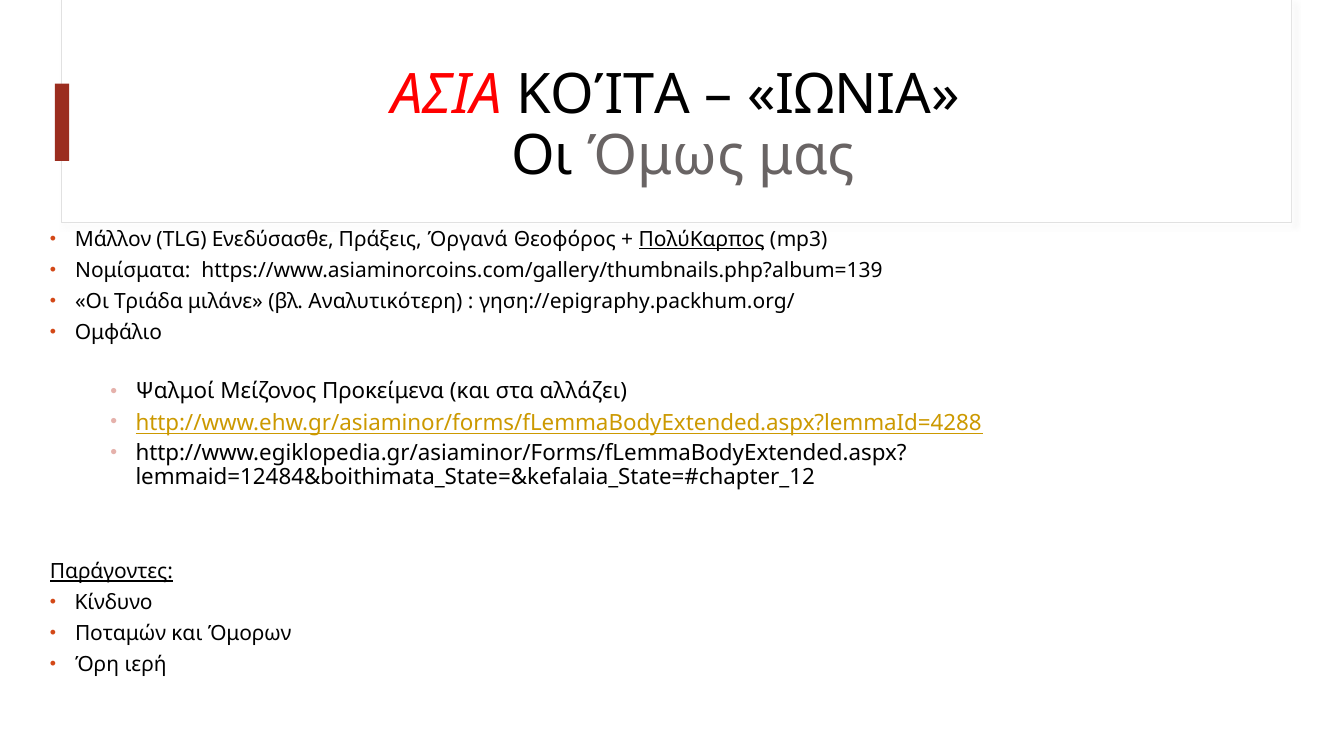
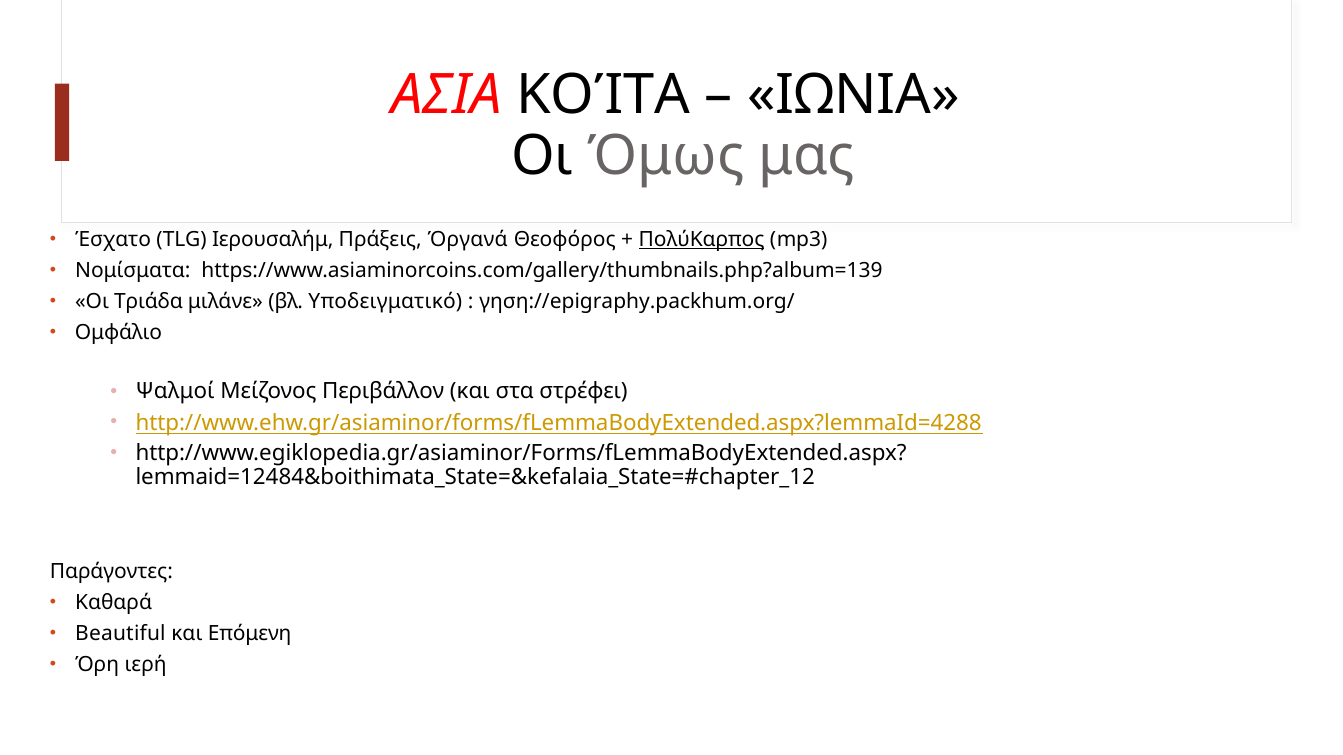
Μάλλον: Μάλλον -> Έσχατο
Ενεδύσασθε: Ενεδύσασθε -> Ιερουσαλήμ
Αναλυτικότερη: Αναλυτικότερη -> Υποδειγματικό
Προκείμενα: Προκείμενα -> Περιβάλλον
αλλάζει: αλλάζει -> στρέφει
Παράγοντες underline: present -> none
Κίνδυνο: Κίνδυνο -> Καθαρά
Ποταμών: Ποταμών -> Beautiful
Όμορων: Όμορων -> Επόμενη
